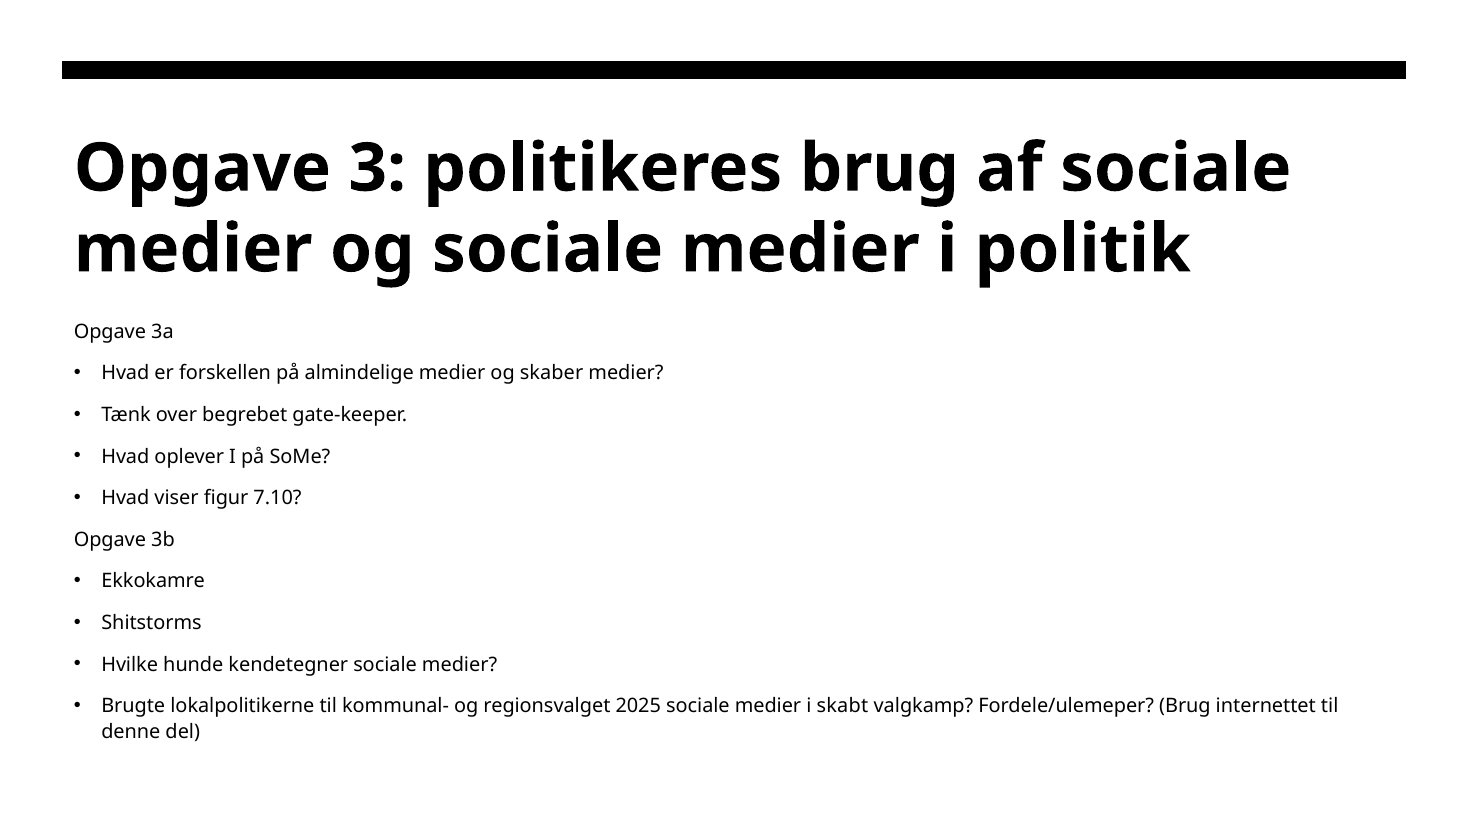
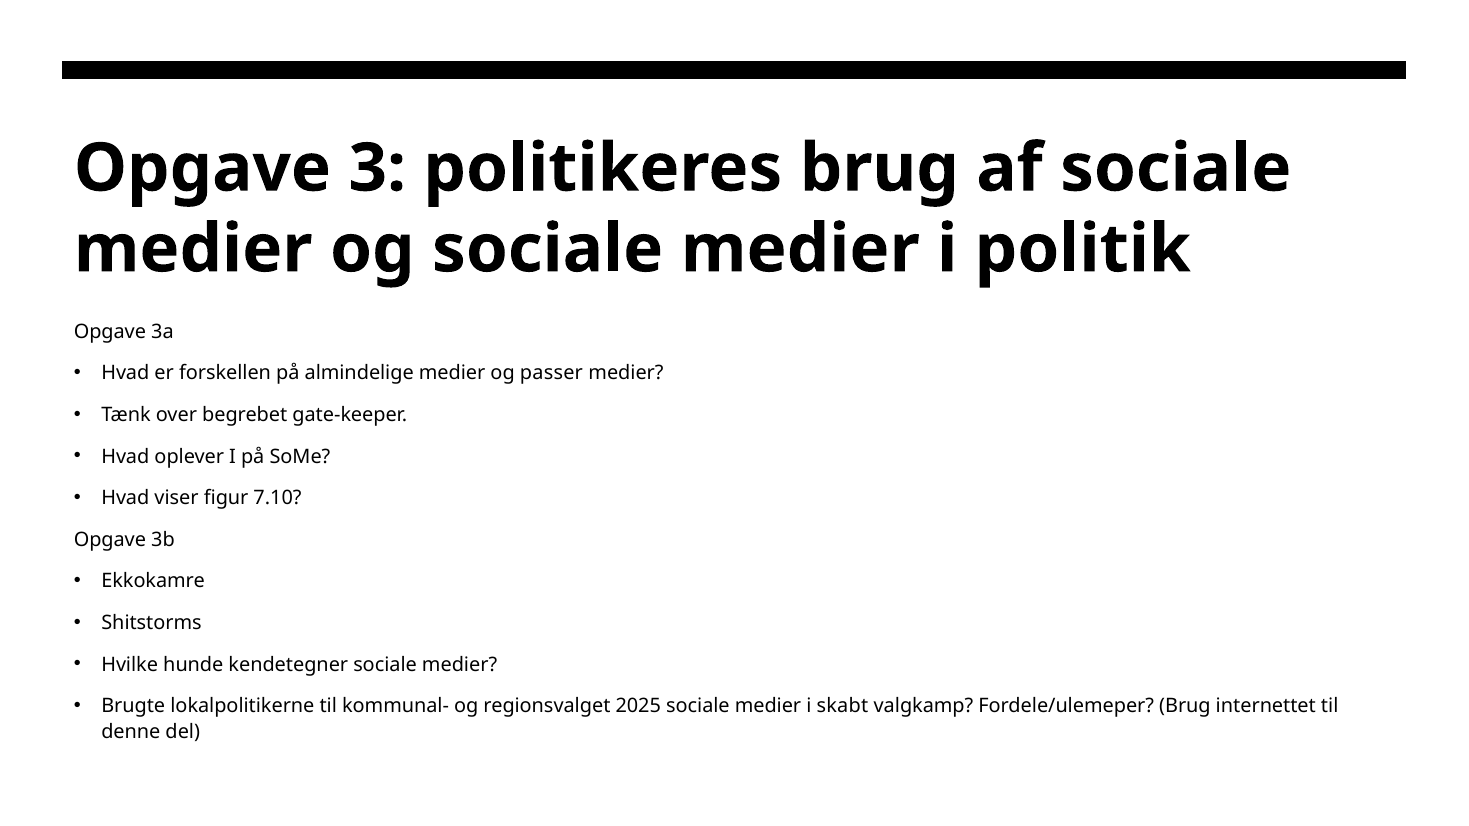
skaber: skaber -> passer
